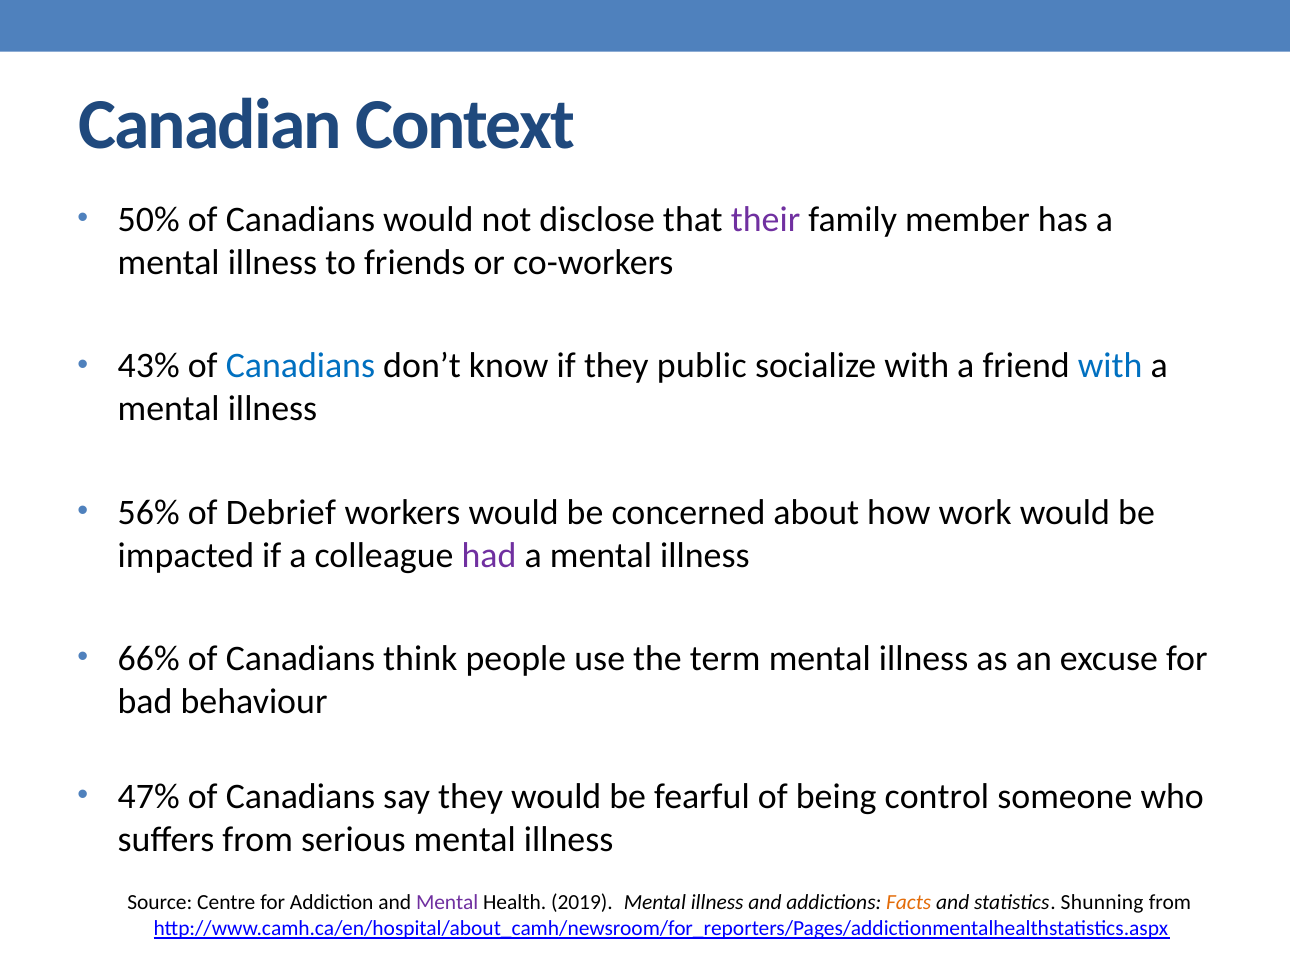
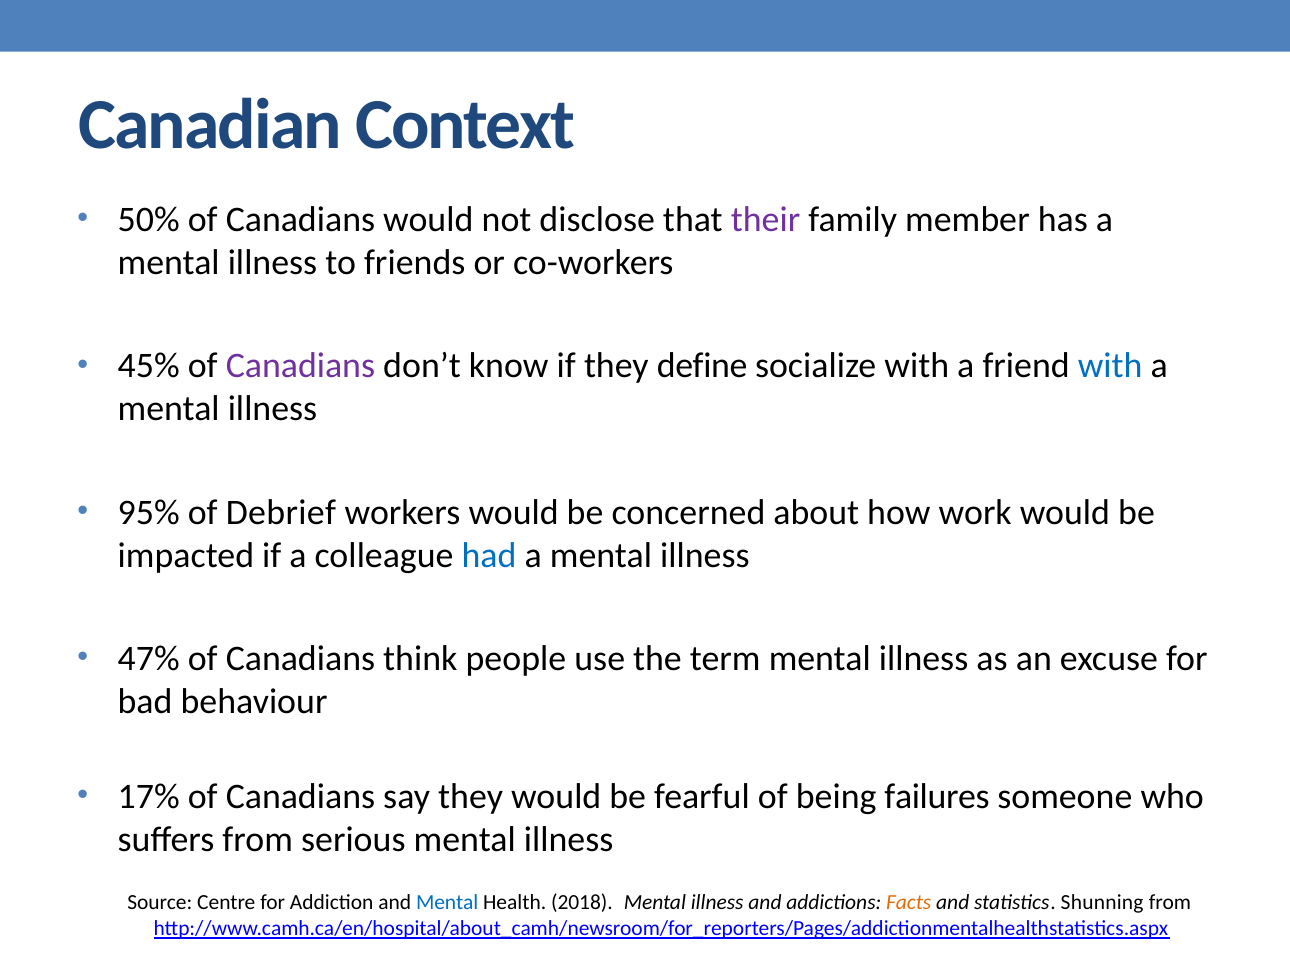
43%: 43% -> 45%
Canadians at (300, 366) colour: blue -> purple
public: public -> define
56%: 56% -> 95%
had colour: purple -> blue
66%: 66% -> 47%
47%: 47% -> 17%
control: control -> failures
Mental at (447, 902) colour: purple -> blue
2019: 2019 -> 2018
